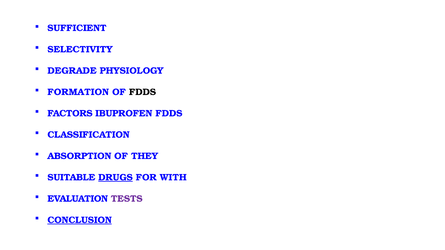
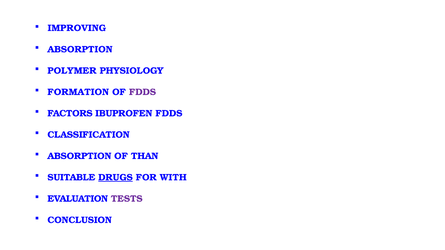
SUFFICIENT: SUFFICIENT -> IMPROVING
SELECTIVITY at (80, 50): SELECTIVITY -> ABSORPTION
DEGRADE: DEGRADE -> POLYMER
FDDS at (143, 92) colour: black -> purple
THEY: THEY -> THAN
CONCLUSION underline: present -> none
